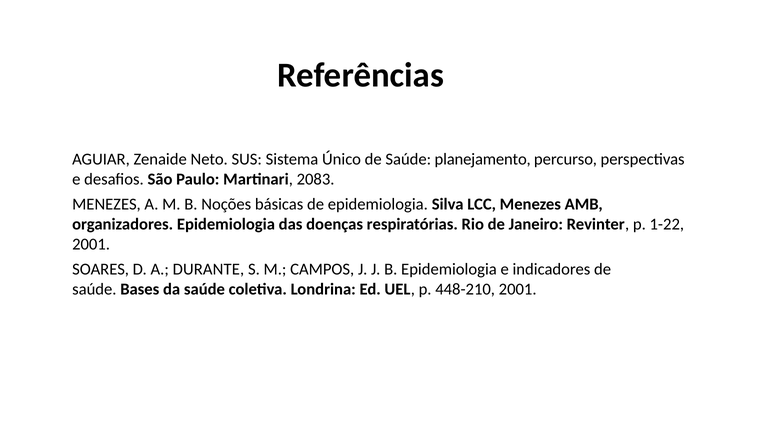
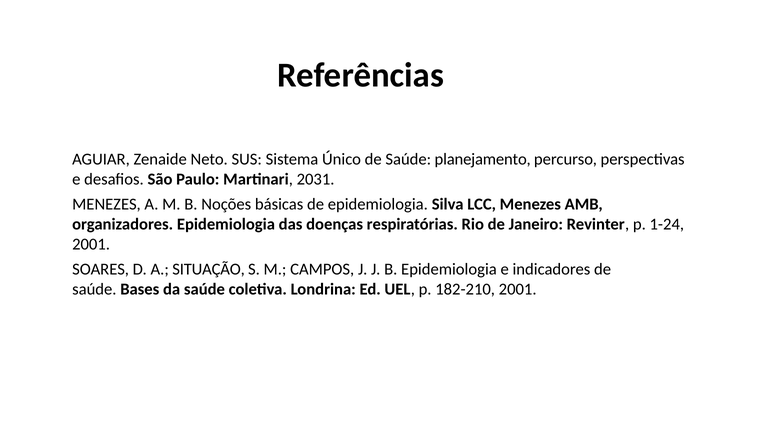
2083: 2083 -> 2031
1-22: 1-22 -> 1-24
DURANTE: DURANTE -> SITUAÇÃO
448-210: 448-210 -> 182-210
